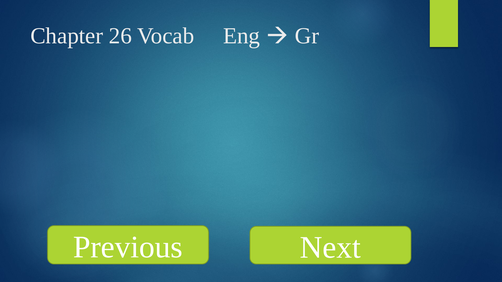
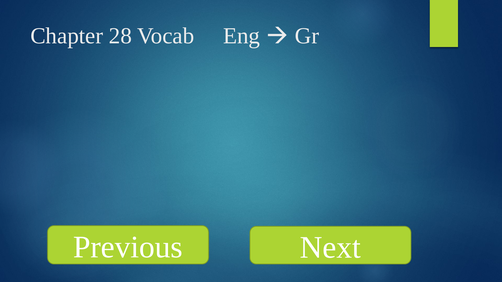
26: 26 -> 28
